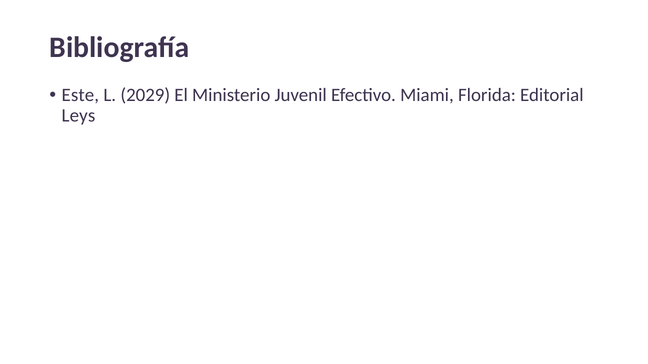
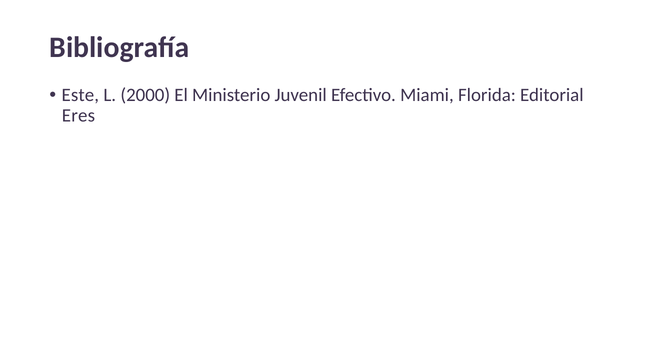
2029: 2029 -> 2000
Leys: Leys -> Eres
